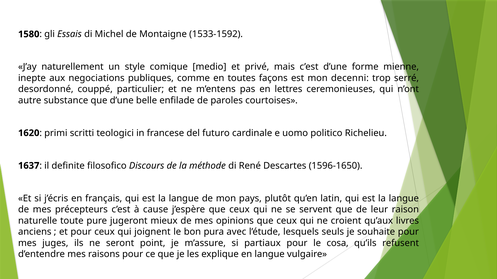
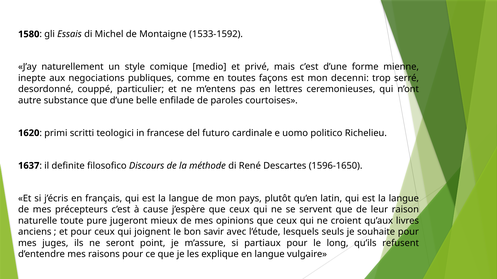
pura: pura -> savir
cosa: cosa -> long
